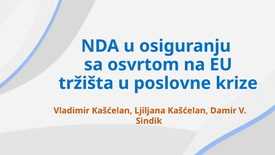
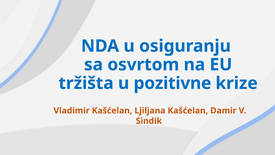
poslovne: poslovne -> pozitivne
